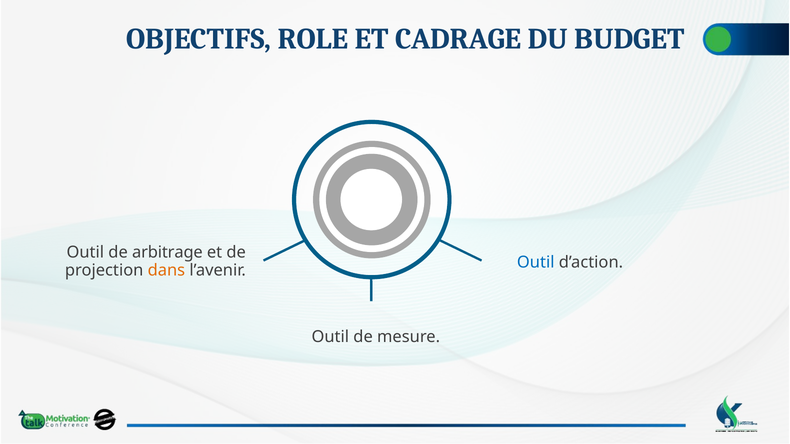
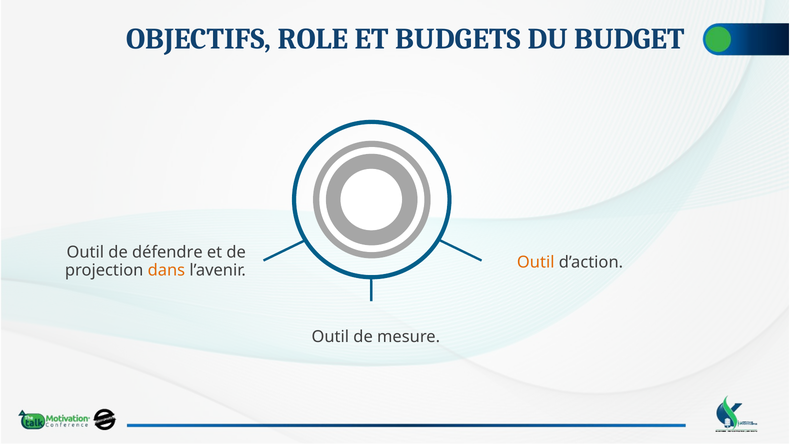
CADRAGE: CADRAGE -> BUDGETS
arbitrage: arbitrage -> défendre
Outil at (536, 262) colour: blue -> orange
